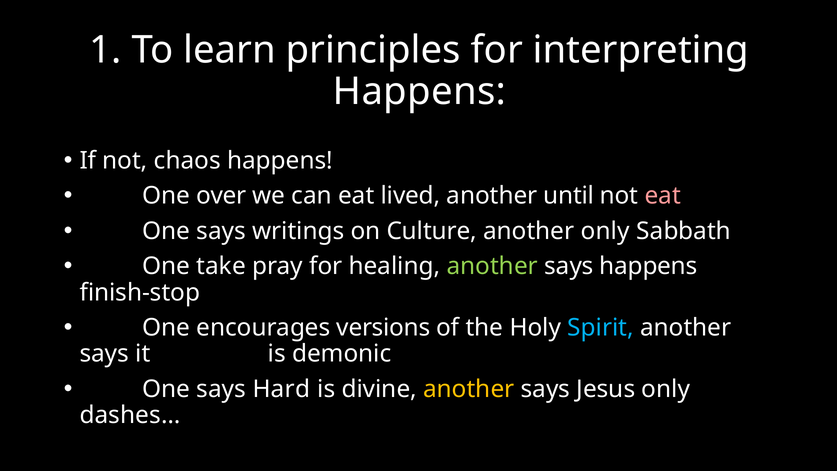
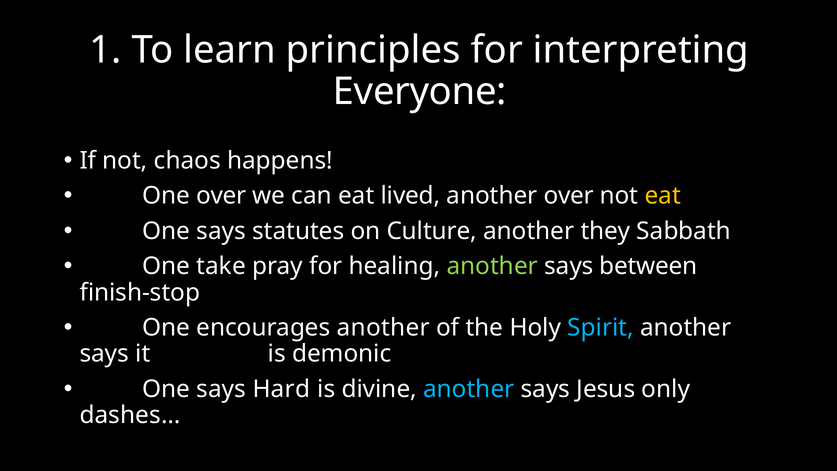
Happens at (419, 92): Happens -> Everyone
another until: until -> over
eat at (663, 196) colour: pink -> yellow
writings: writings -> statutes
another only: only -> they
says happens: happens -> between
encourages versions: versions -> another
another at (469, 389) colour: yellow -> light blue
